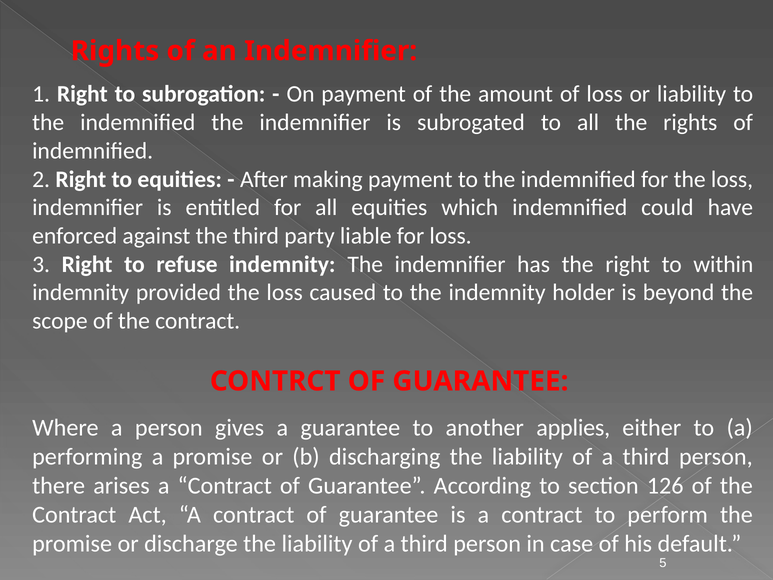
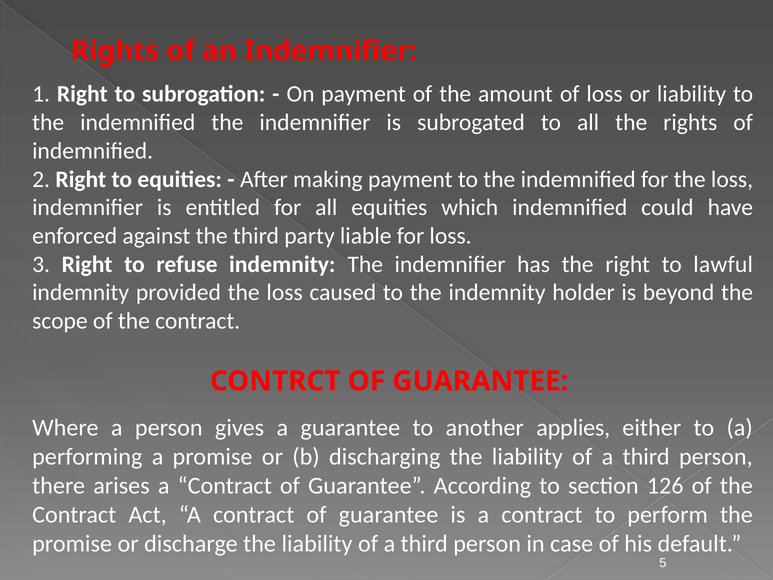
within: within -> lawful
